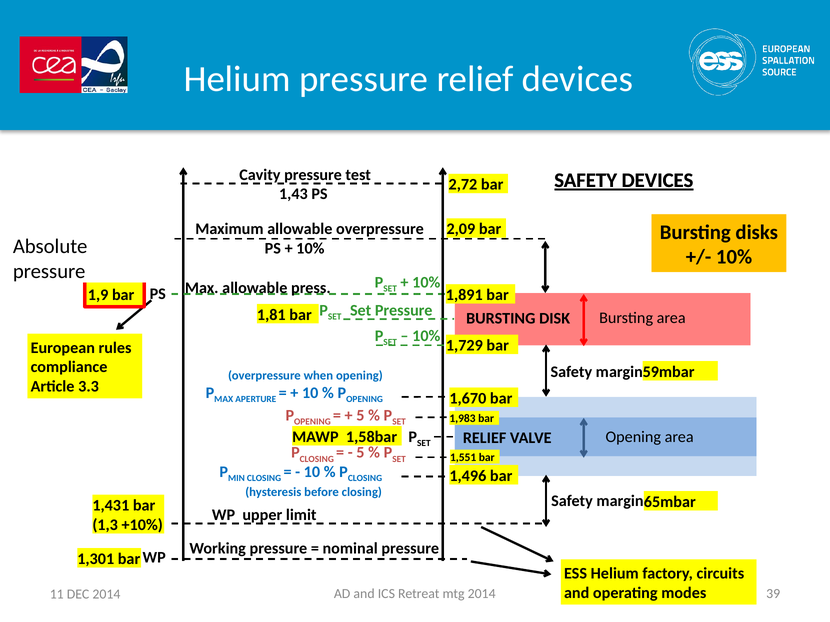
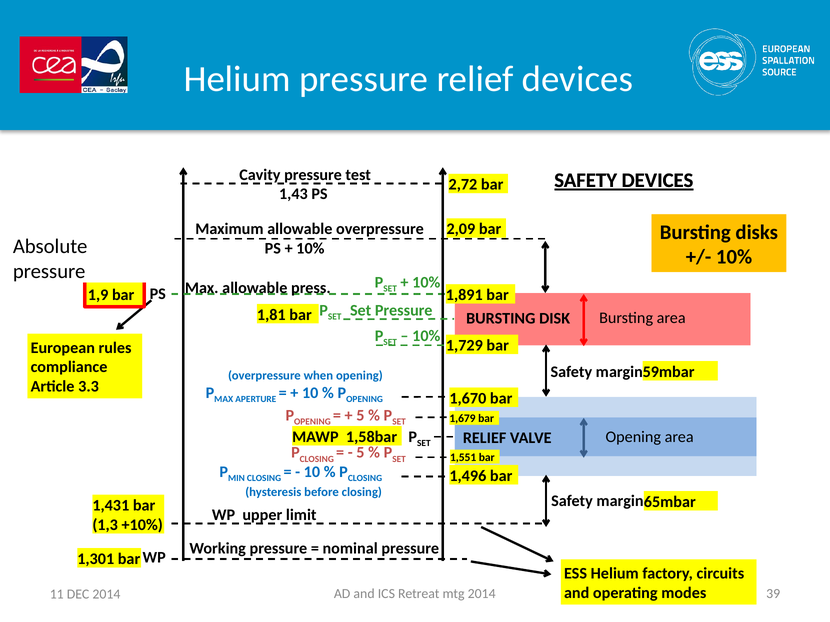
1,983: 1,983 -> 1,679
